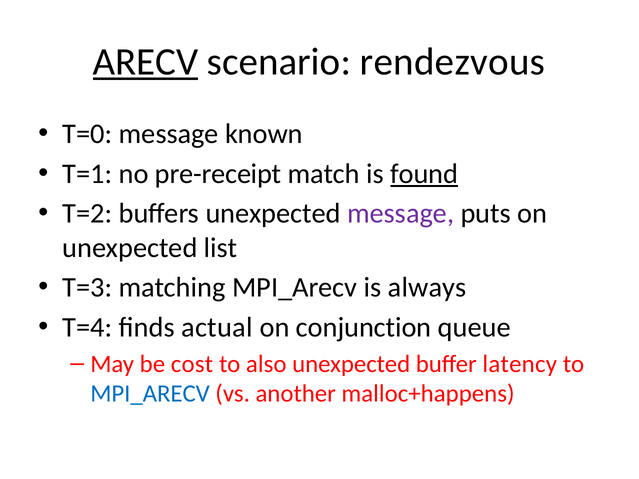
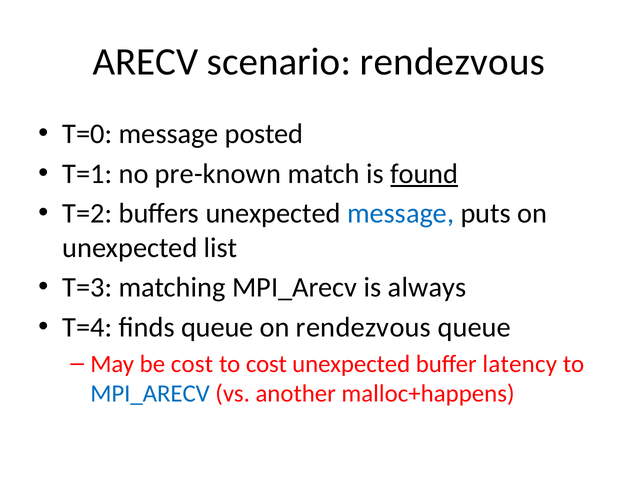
ARECV underline: present -> none
known: known -> posted
pre-receipt: pre-receipt -> pre-known
message at (401, 214) colour: purple -> blue
finds actual: actual -> queue
on conjunction: conjunction -> rendezvous
to also: also -> cost
